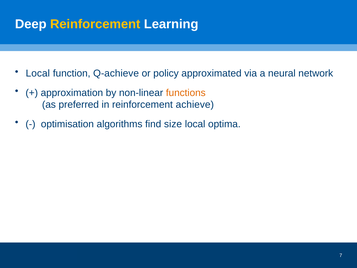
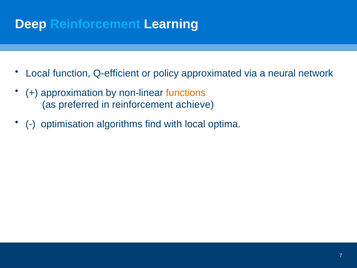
Reinforcement at (95, 24) colour: yellow -> light blue
Q-achieve: Q-achieve -> Q-efficient
size: size -> with
